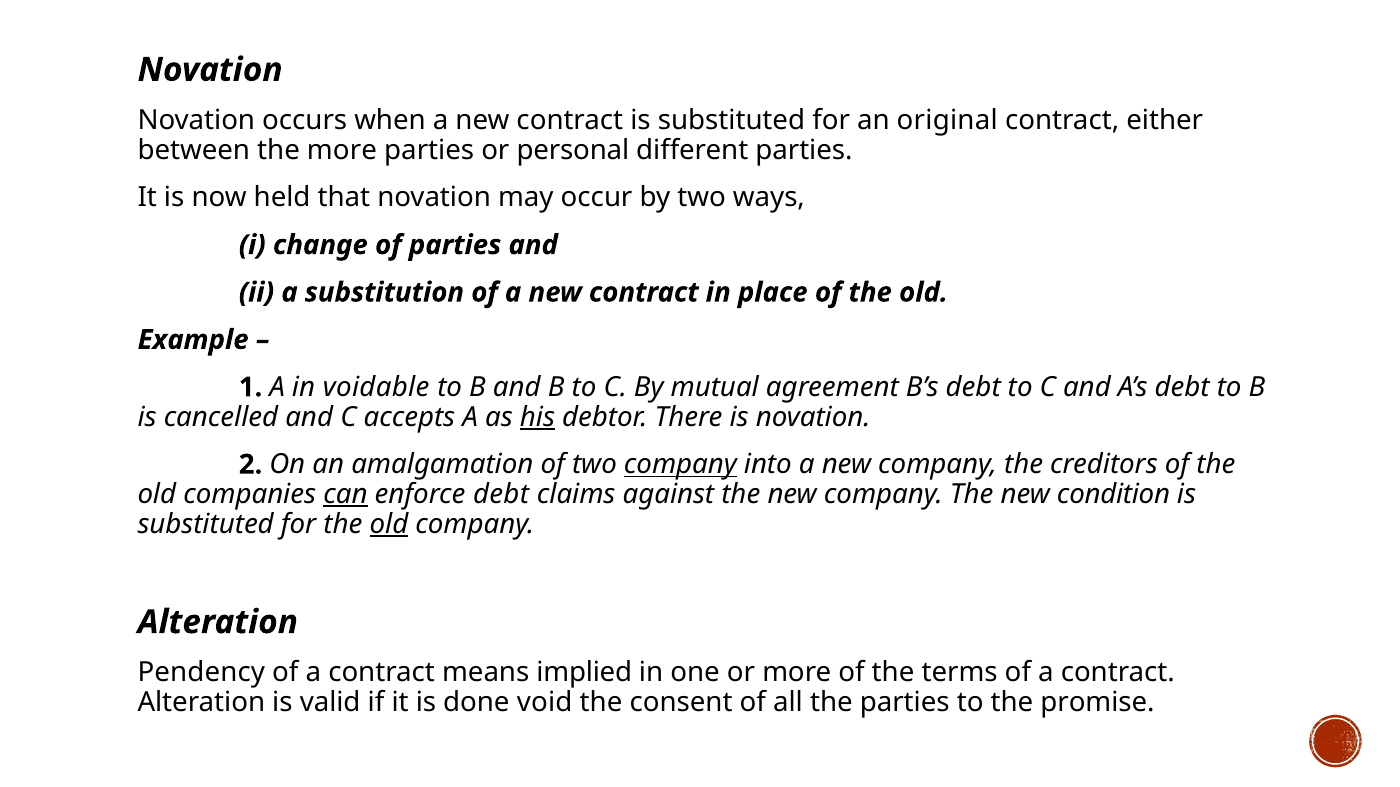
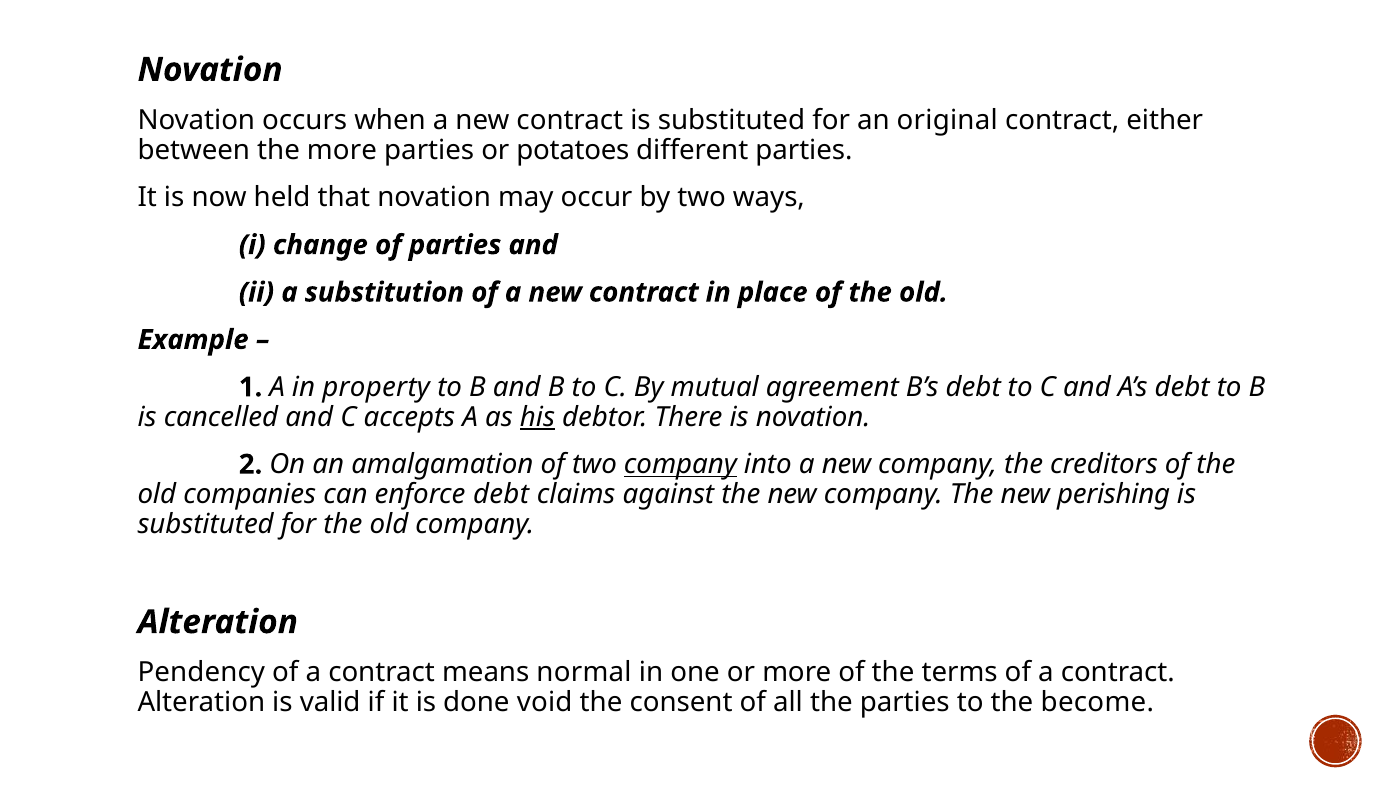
personal: personal -> potatoes
voidable: voidable -> property
can underline: present -> none
condition: condition -> perishing
old at (389, 525) underline: present -> none
implied: implied -> normal
promise: promise -> become
